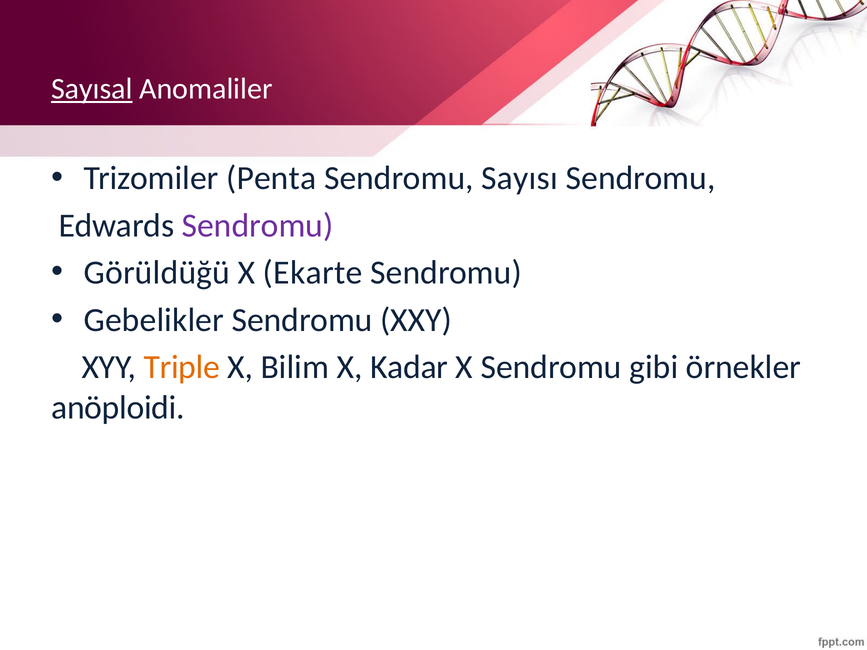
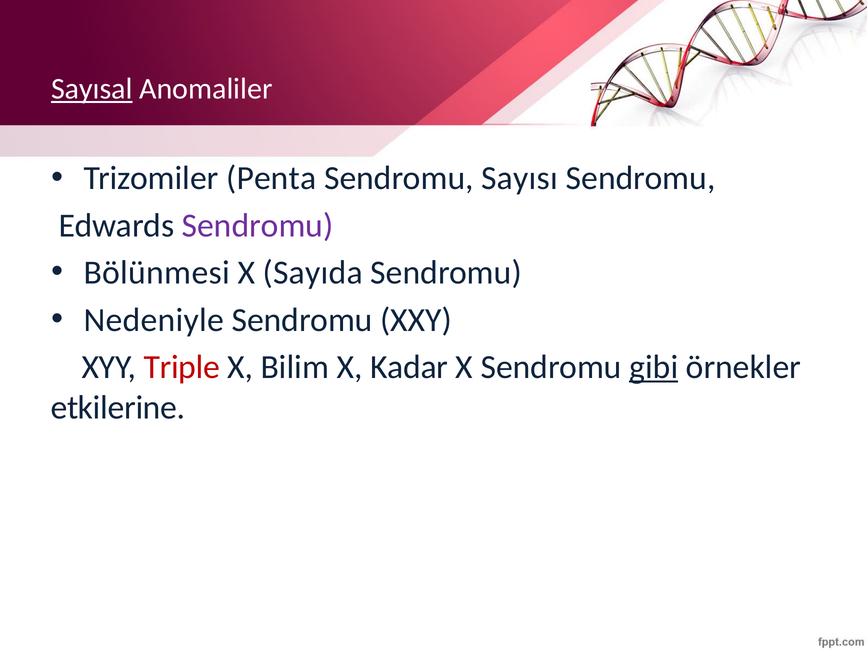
Görüldüğü: Görüldüğü -> Bölünmesi
Ekarte: Ekarte -> Sayıda
Gebelikler: Gebelikler -> Nedeniyle
Triple colour: orange -> red
gibi underline: none -> present
anöploidi: anöploidi -> etkilerine
